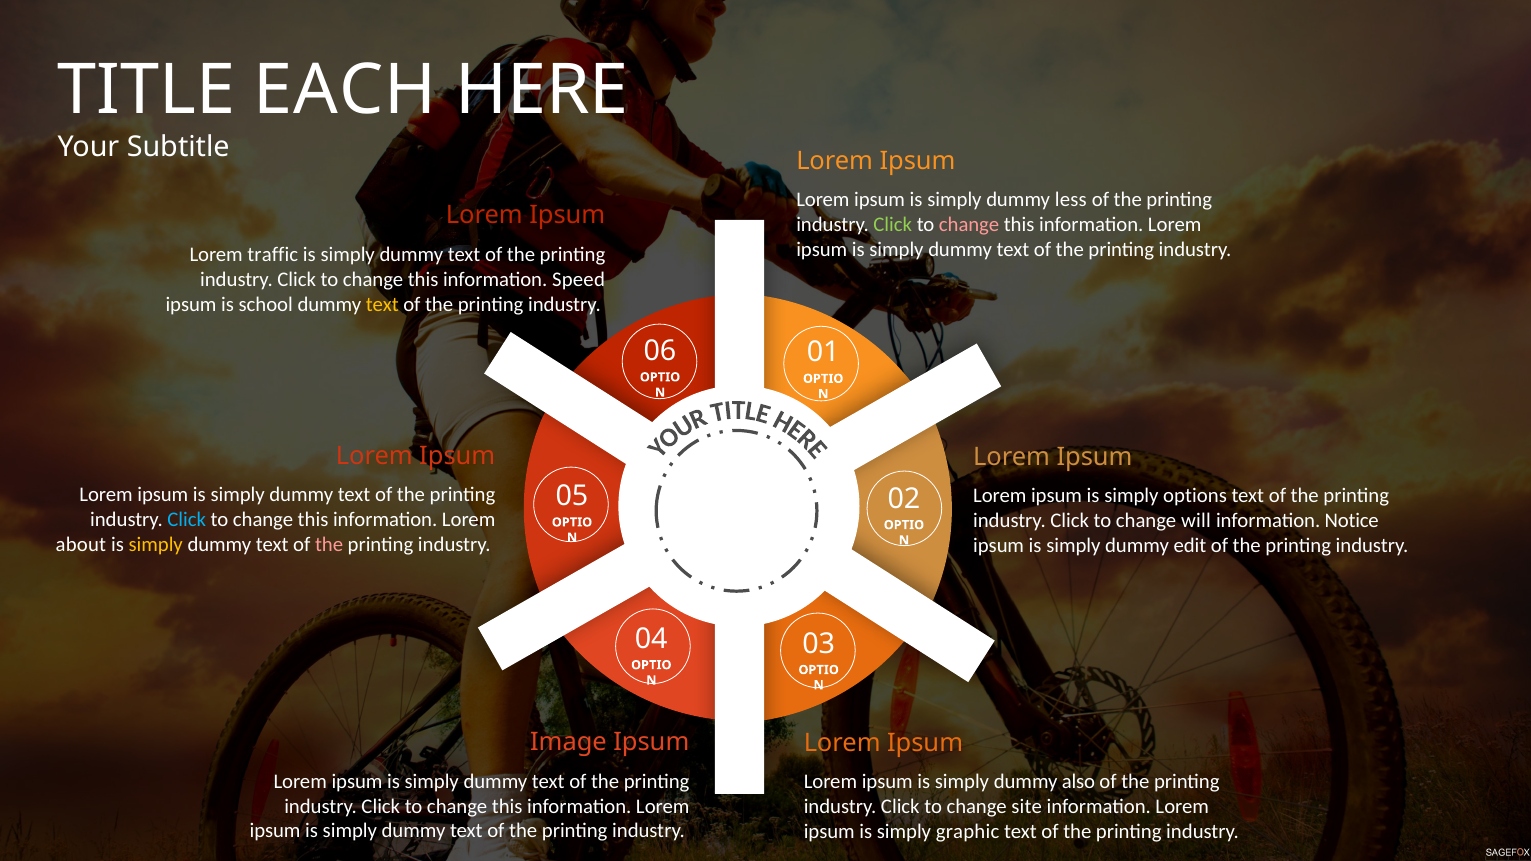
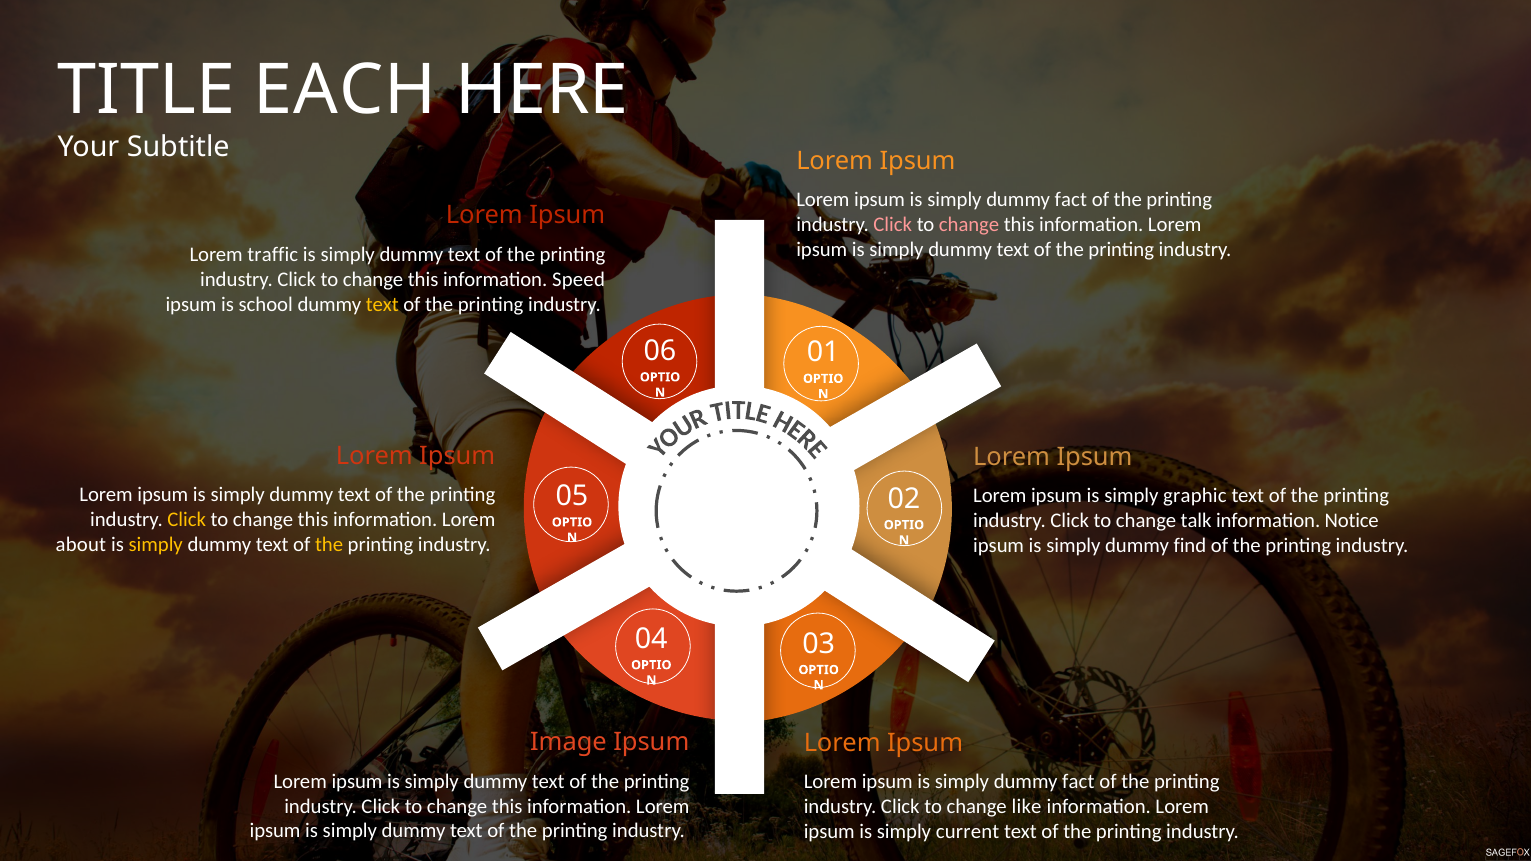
less at (1071, 200): less -> fact
Click at (893, 225) colour: light green -> pink
options: options -> graphic
Click at (187, 520) colour: light blue -> yellow
will: will -> talk
the at (329, 545) colour: pink -> yellow
edit: edit -> find
also at (1079, 782): also -> fact
site: site -> like
graphic: graphic -> current
